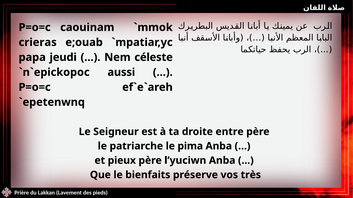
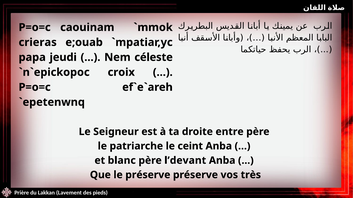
aussi: aussi -> croix
pima: pima -> ceint
pieux: pieux -> blanc
l’yuciwn: l’yuciwn -> l’devant
le bienfaits: bienfaits -> préserve
